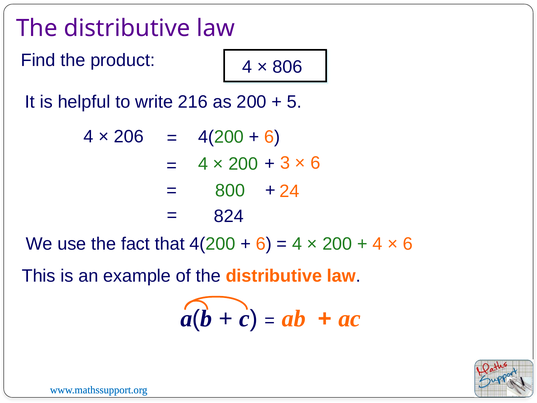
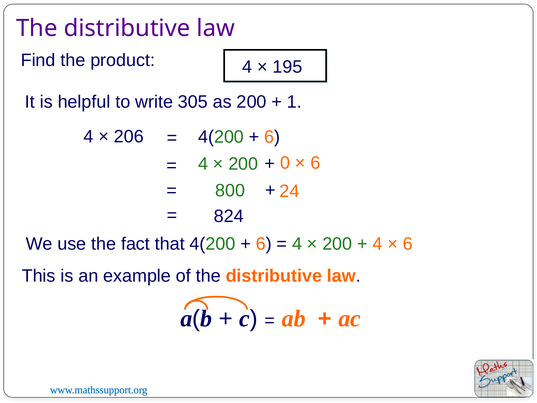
806: 806 -> 195
216: 216 -> 305
5: 5 -> 1
3: 3 -> 0
